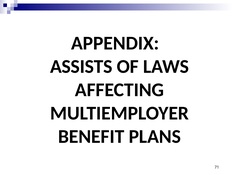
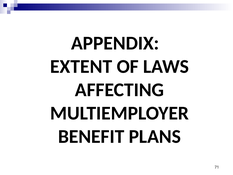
ASSISTS: ASSISTS -> EXTENT
